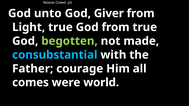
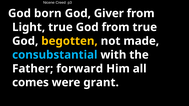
unto: unto -> born
begotten colour: light green -> yellow
courage: courage -> forward
world: world -> grant
